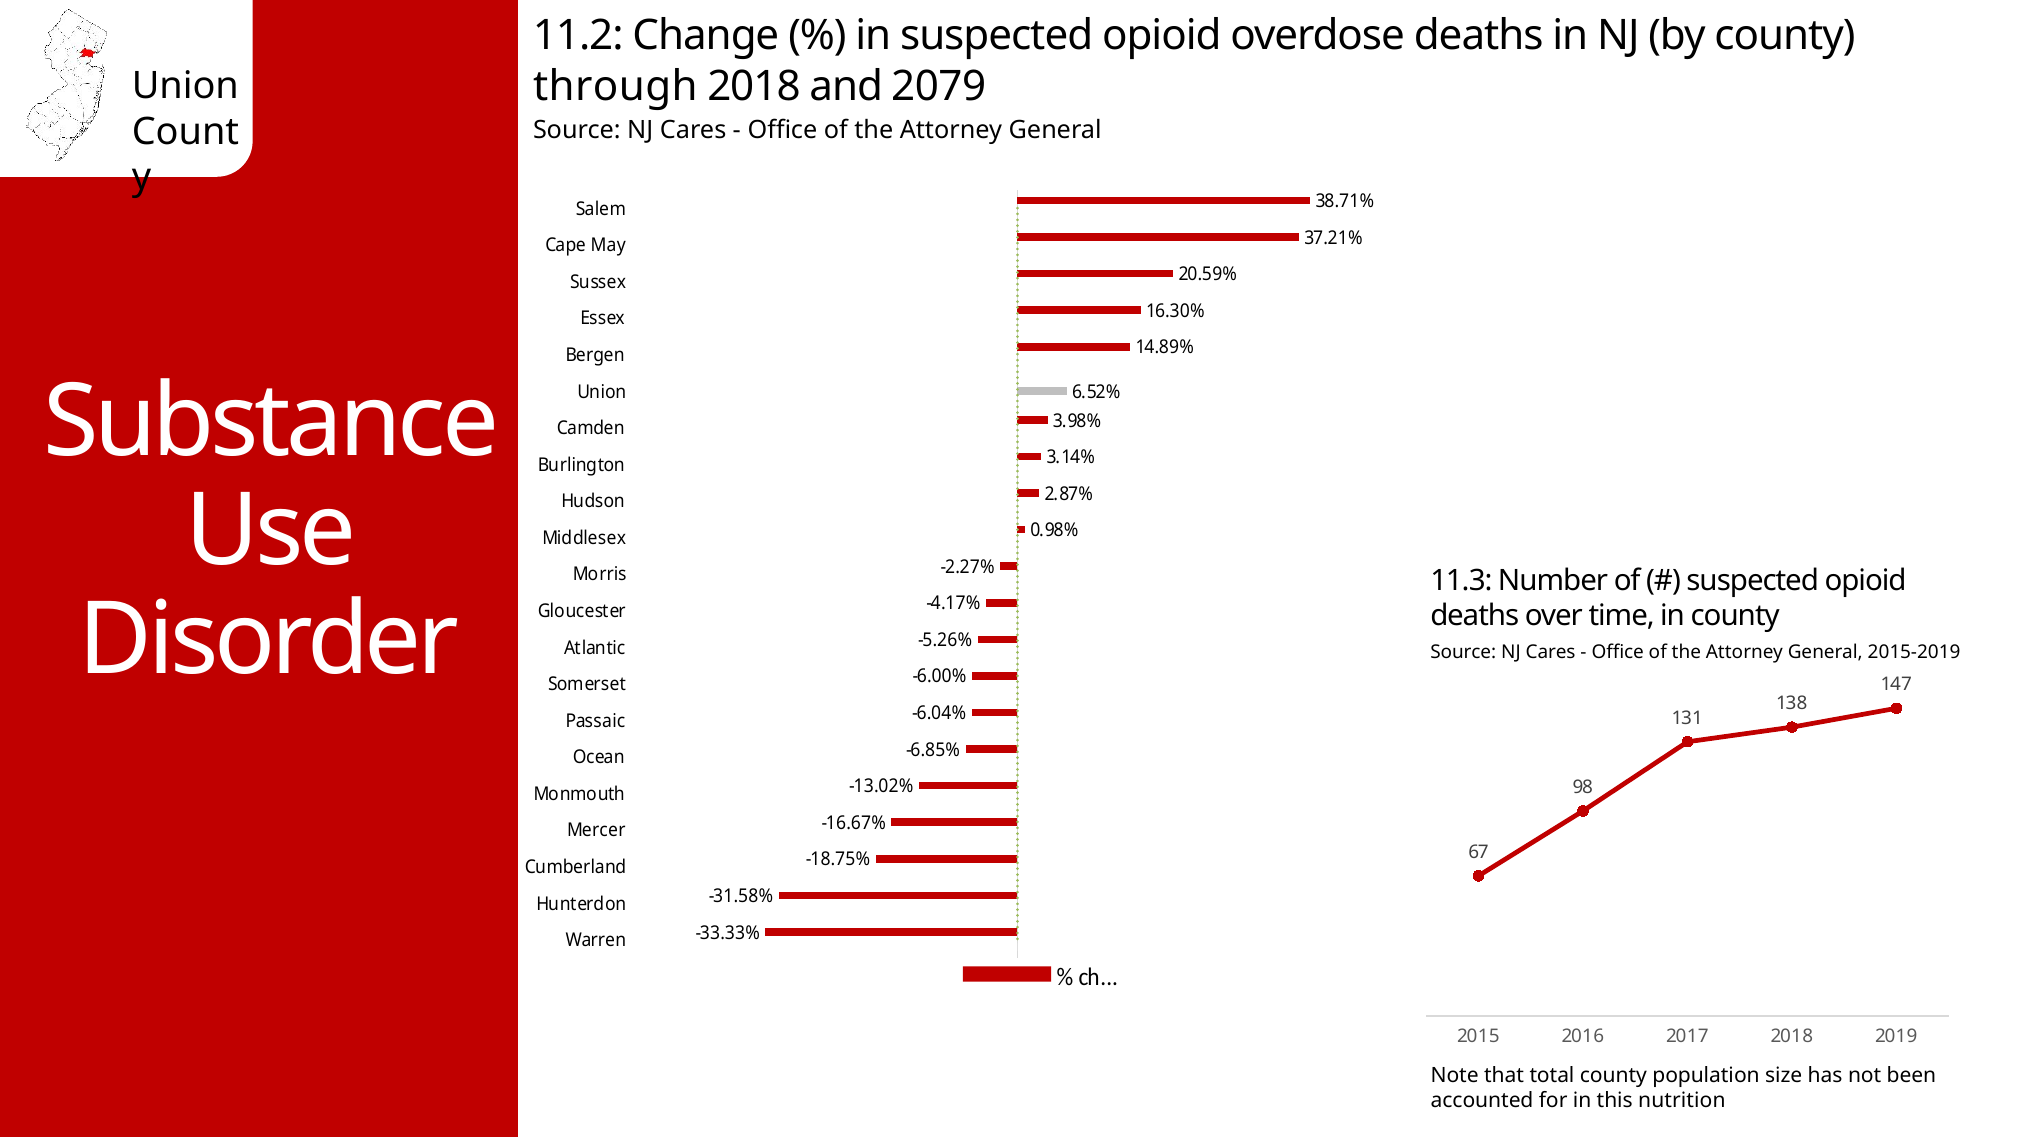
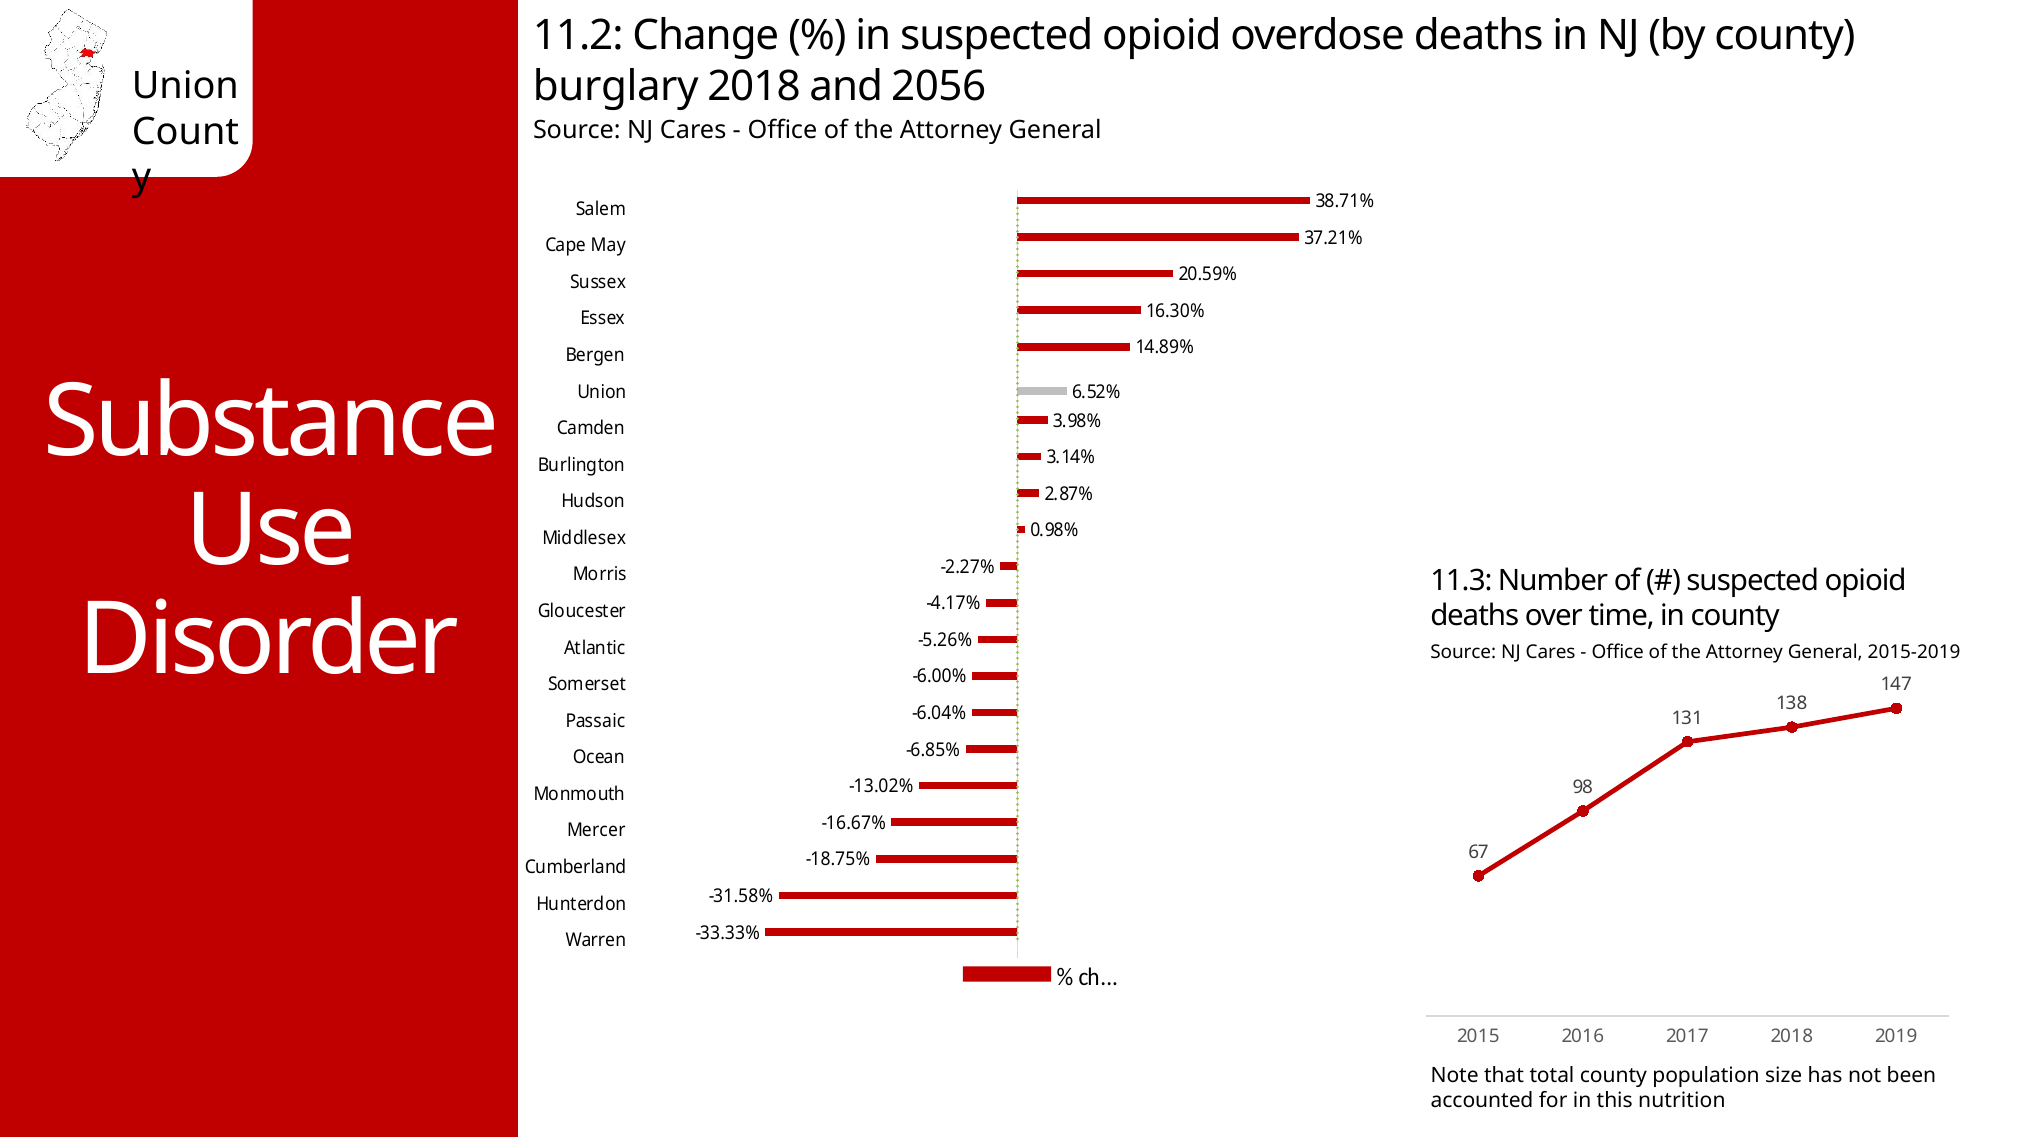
through: through -> burglary
2079: 2079 -> 2056
